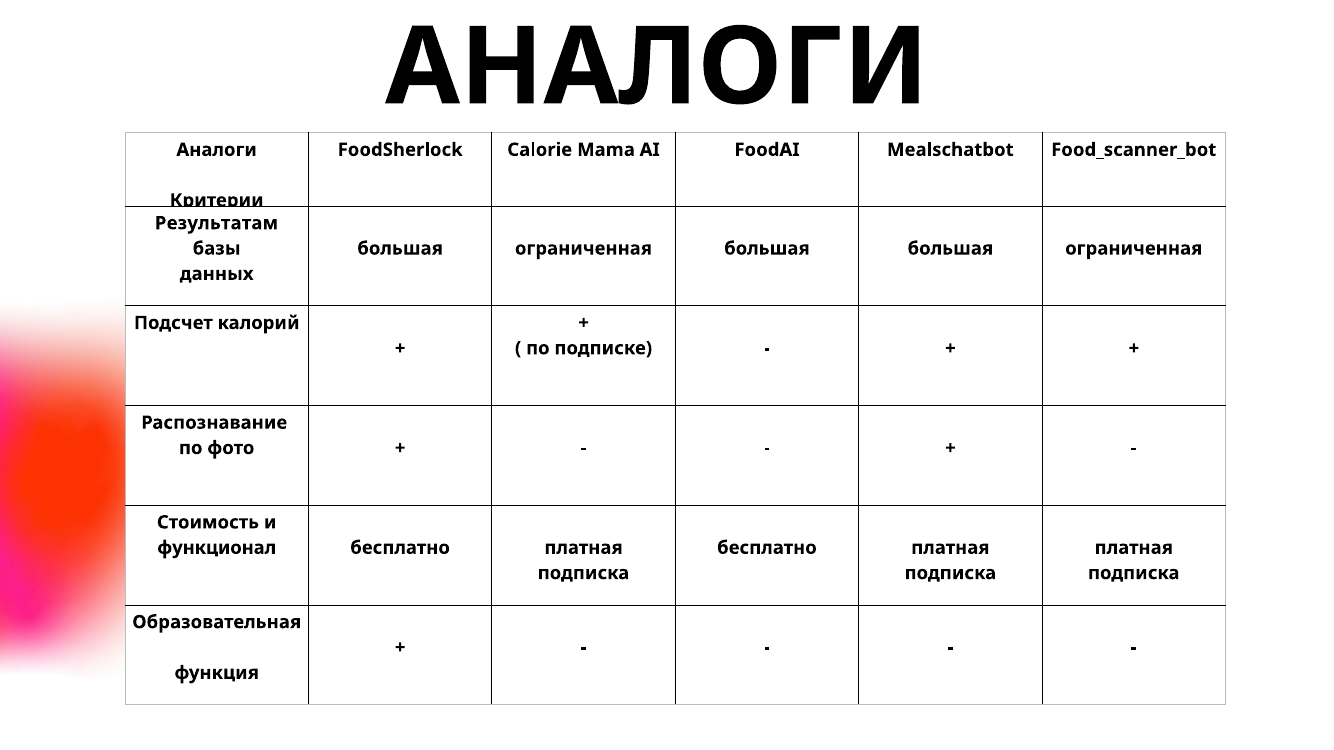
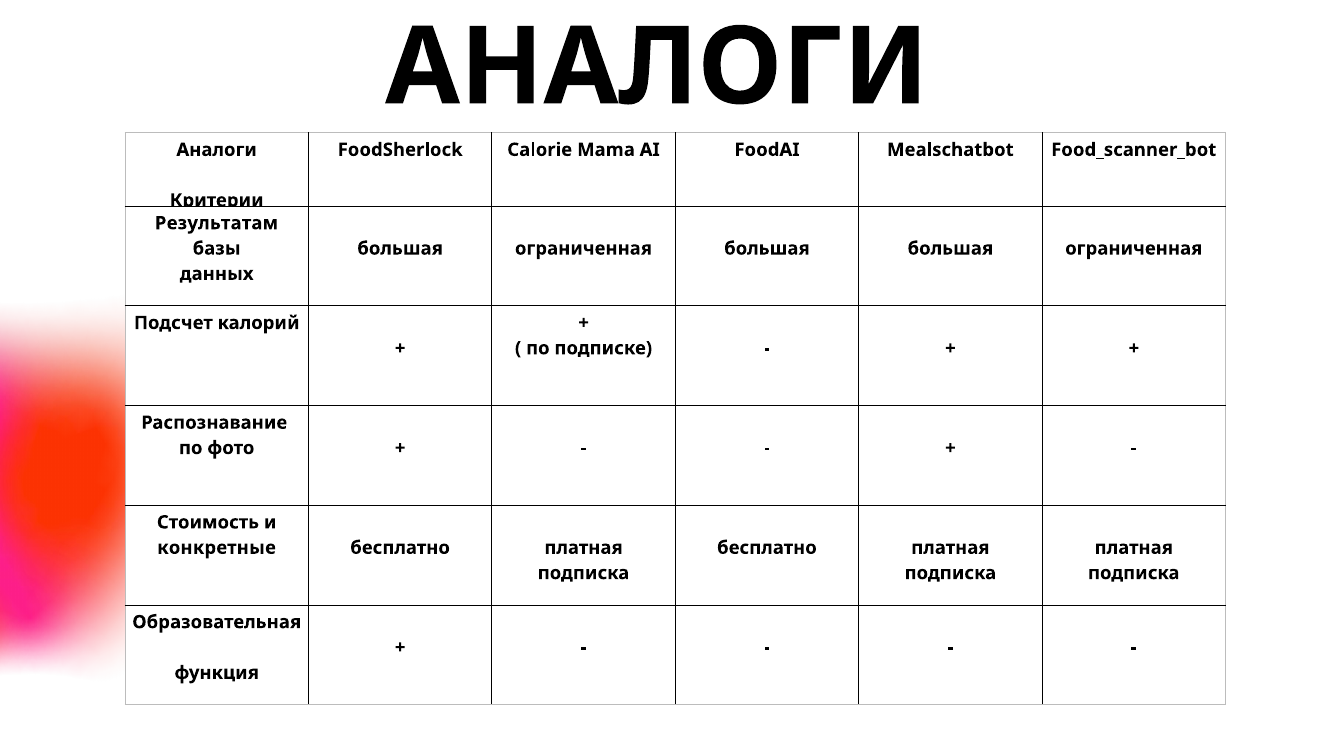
функционал: функционал -> конкретные
